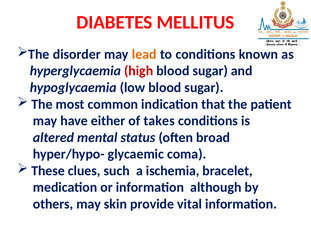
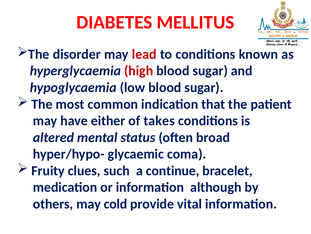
lead colour: orange -> red
These: These -> Fruity
ischemia: ischemia -> continue
skin: skin -> cold
